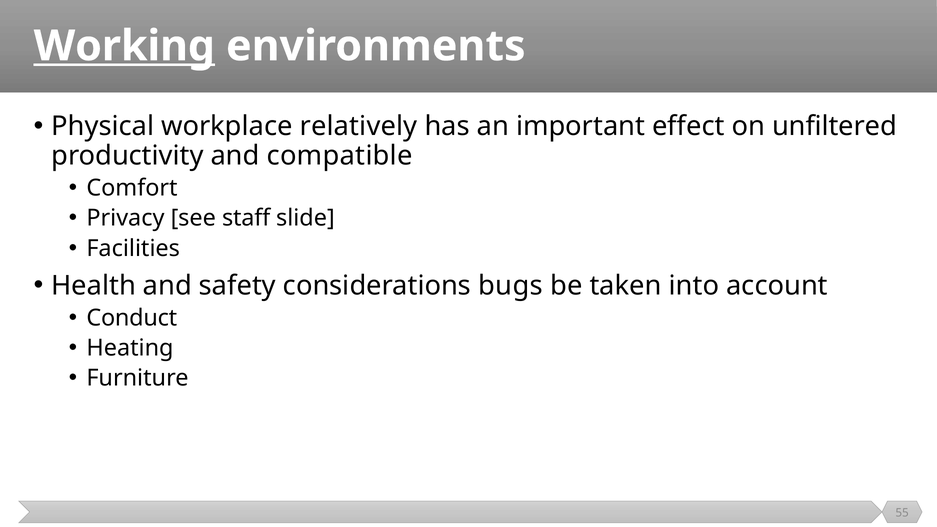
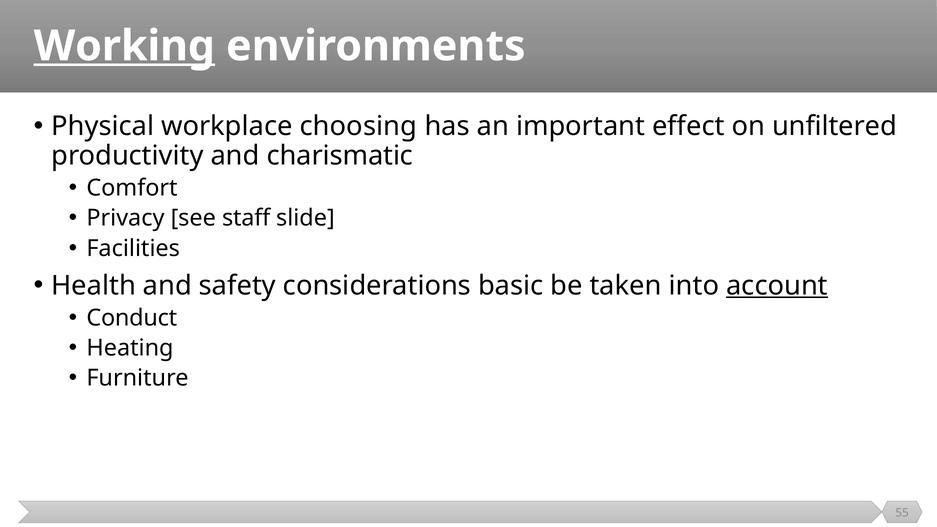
relatively: relatively -> choosing
compatible: compatible -> charismatic
bugs: bugs -> basic
account underline: none -> present
